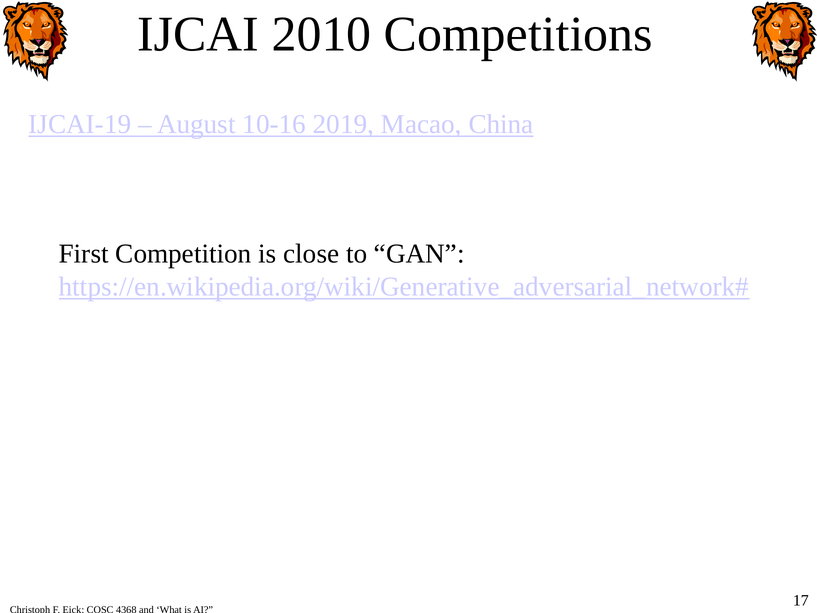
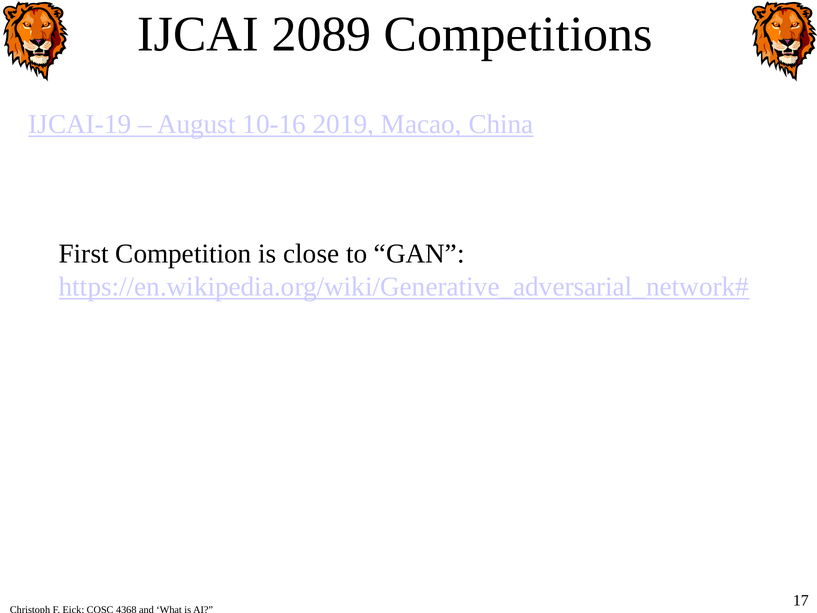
2010: 2010 -> 2089
